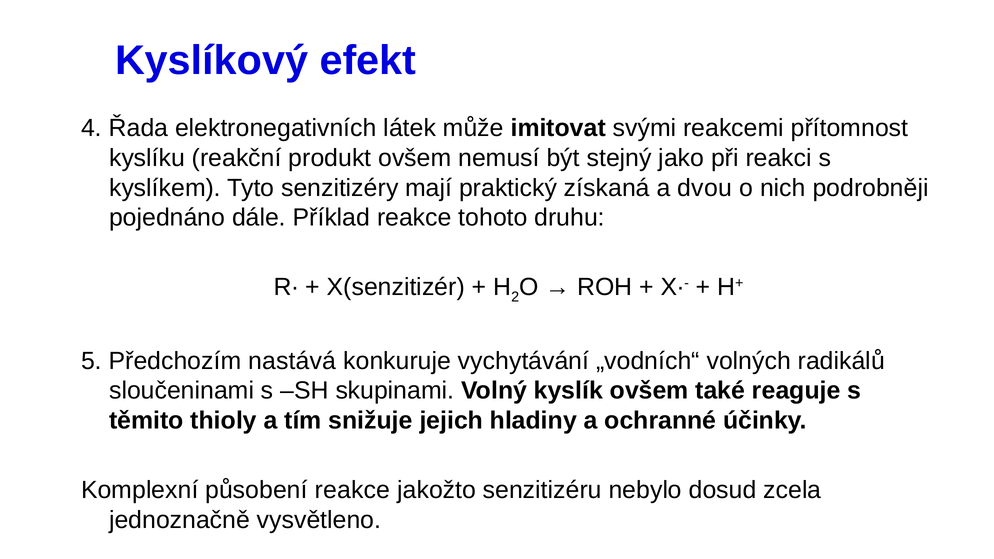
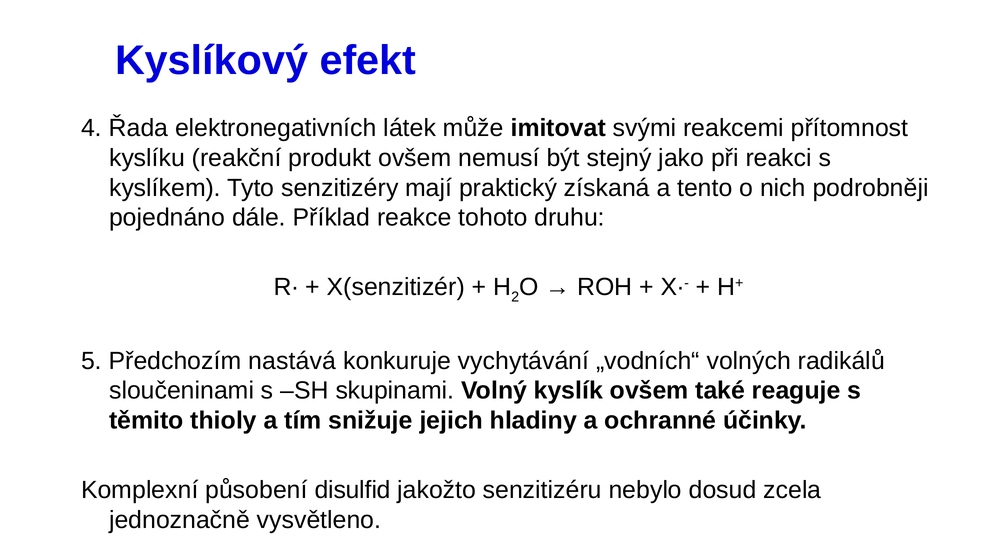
dvou: dvou -> tento
působení reakce: reakce -> disulfid
